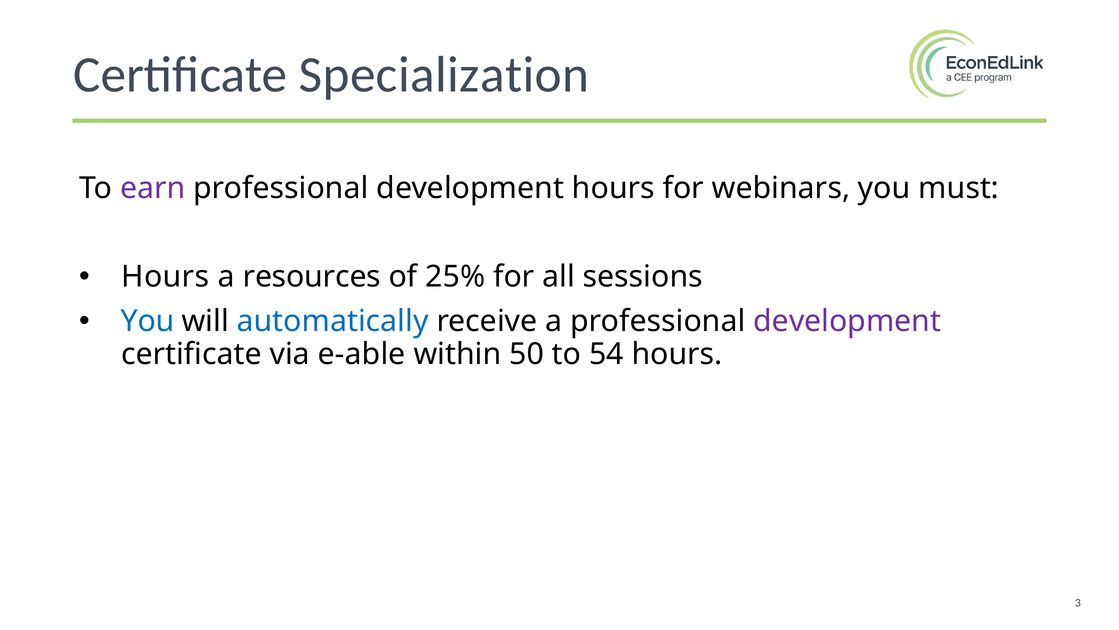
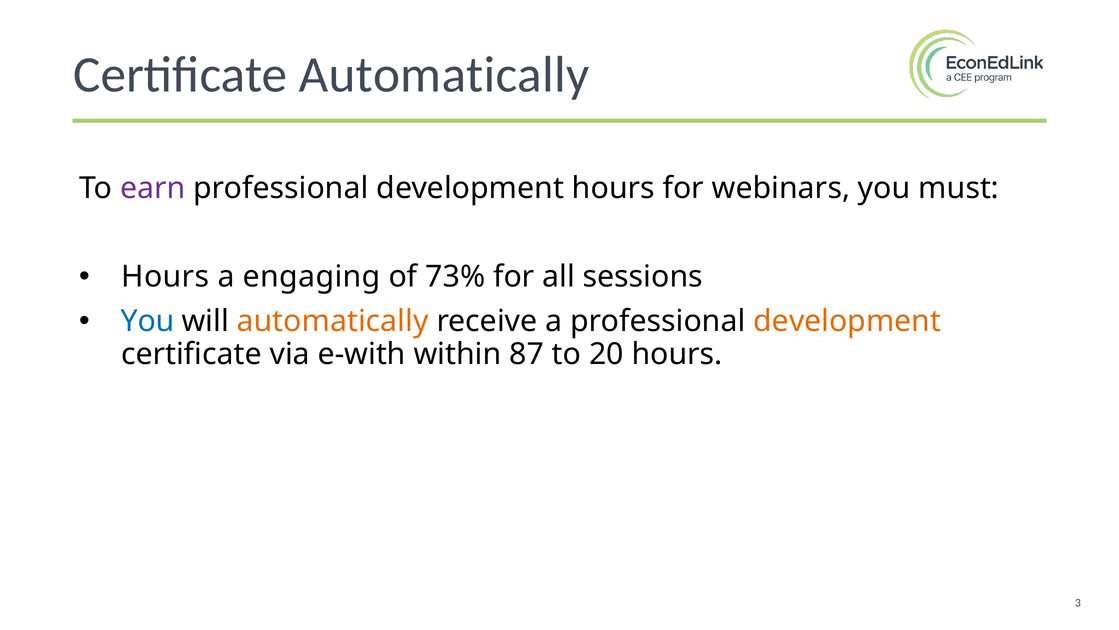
Certificate Specialization: Specialization -> Automatically
resources: resources -> engaging
25%: 25% -> 73%
automatically at (333, 321) colour: blue -> orange
development at (847, 321) colour: purple -> orange
e-able: e-able -> e-with
50: 50 -> 87
54: 54 -> 20
